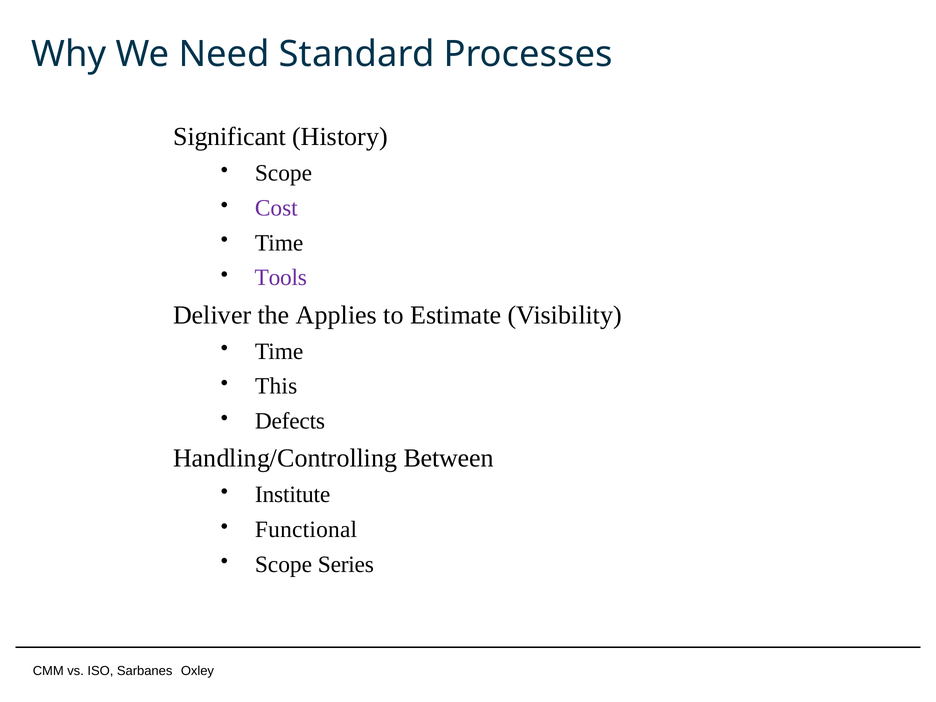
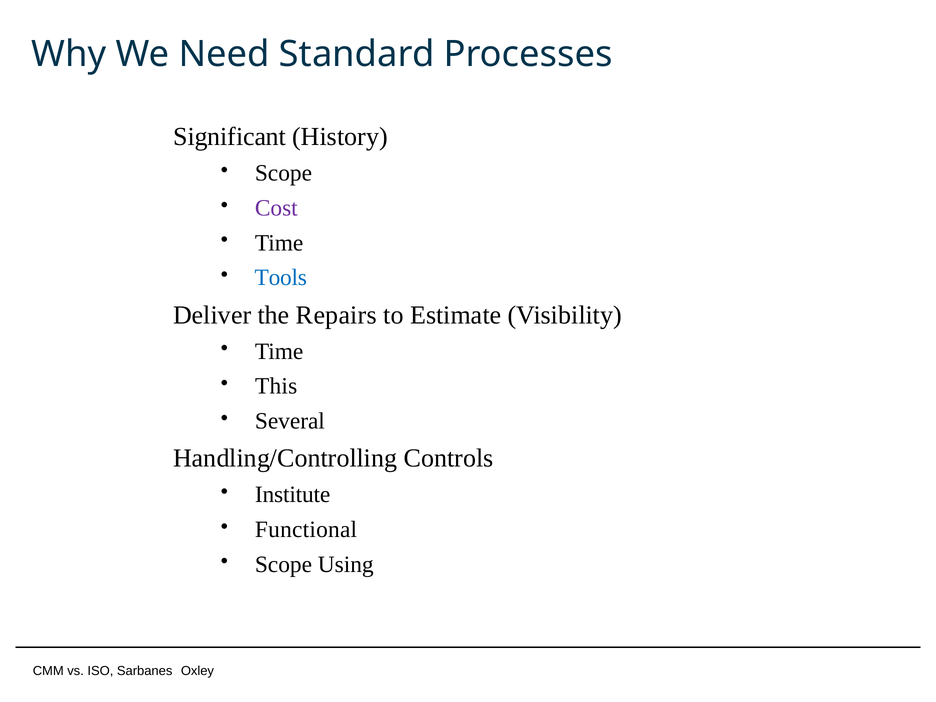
Tools colour: purple -> blue
Applies: Applies -> Repairs
Defects: Defects -> Several
Between: Between -> Controls
Series: Series -> Using
